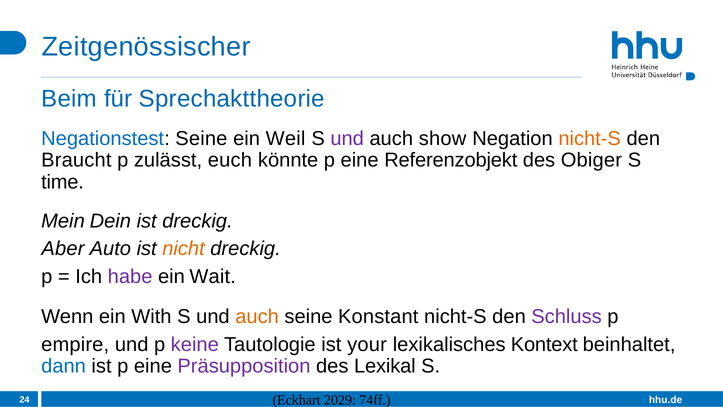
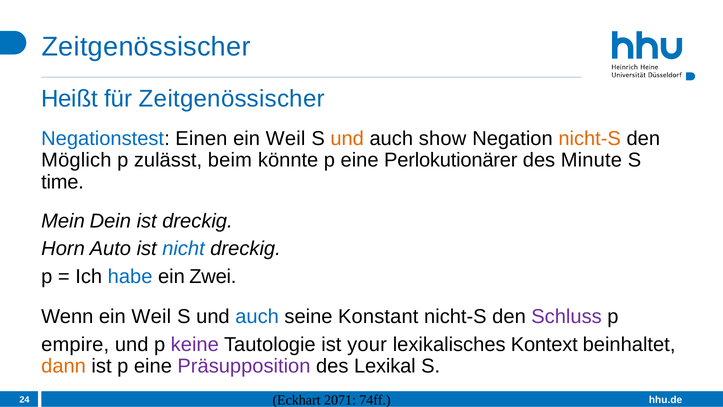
Beim: Beim -> Heißt
für Sprechakttheorie: Sprechakttheorie -> Zeitgenössischer
Negationstest Seine: Seine -> Einen
und at (347, 139) colour: purple -> orange
Braucht: Braucht -> Möglich
euch: euch -> beim
Referenzobjekt: Referenzobjekt -> Perlokutionärer
Obiger: Obiger -> Minute
Aber: Aber -> Horn
nicht colour: orange -> blue
habe colour: purple -> blue
Wait: Wait -> Zwei
Wenn ein With: With -> Weil
auch at (257, 317) colour: orange -> blue
dann colour: blue -> orange
2029: 2029 -> 2071
